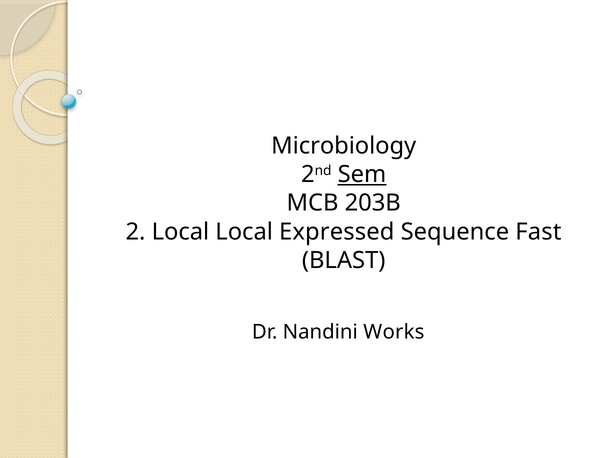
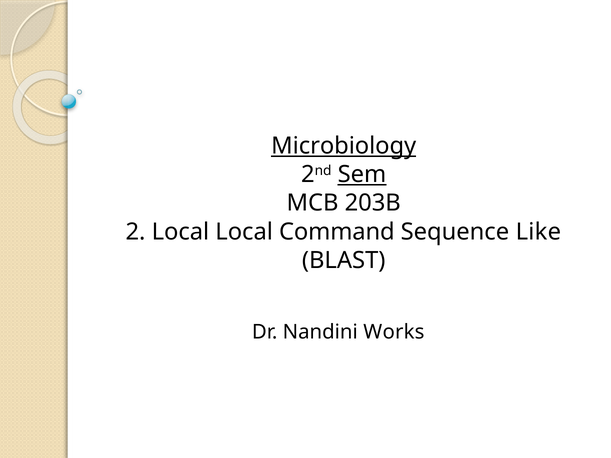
Microbiology underline: none -> present
Expressed: Expressed -> Command
Fast: Fast -> Like
